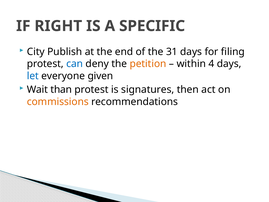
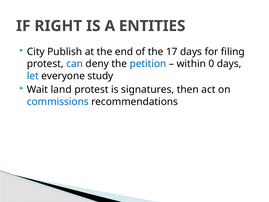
SPECIFIC: SPECIFIC -> ENTITIES
31: 31 -> 17
petition colour: orange -> blue
4: 4 -> 0
given: given -> study
than: than -> land
commissions colour: orange -> blue
